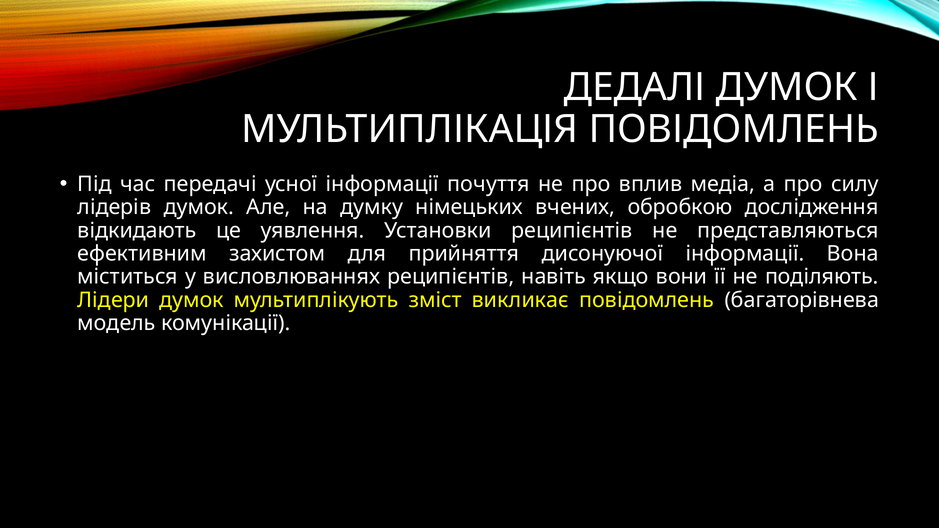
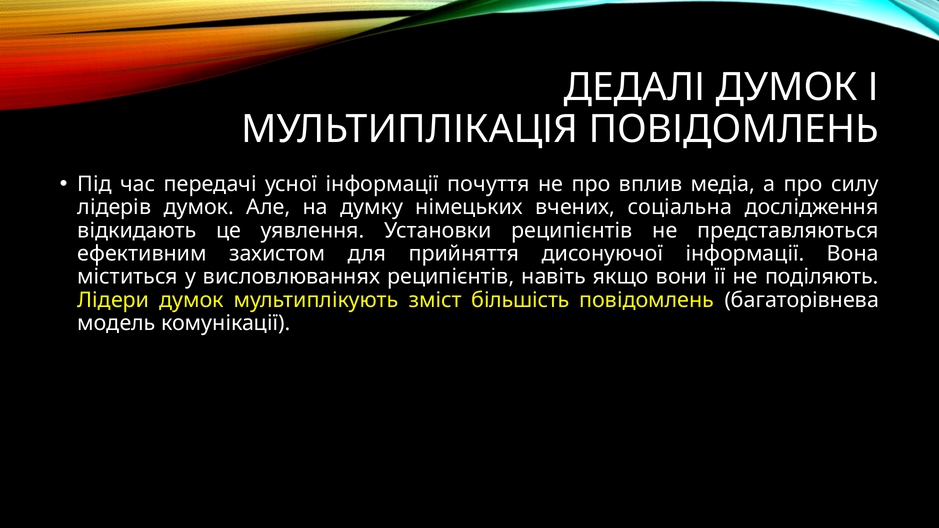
обробкою: обробкою -> соціальна
викликає: викликає -> більшість
